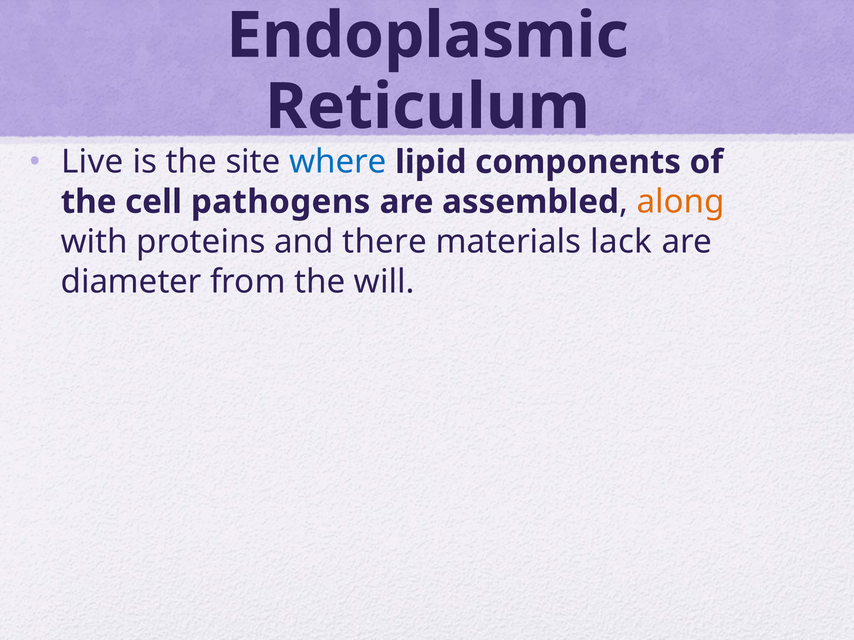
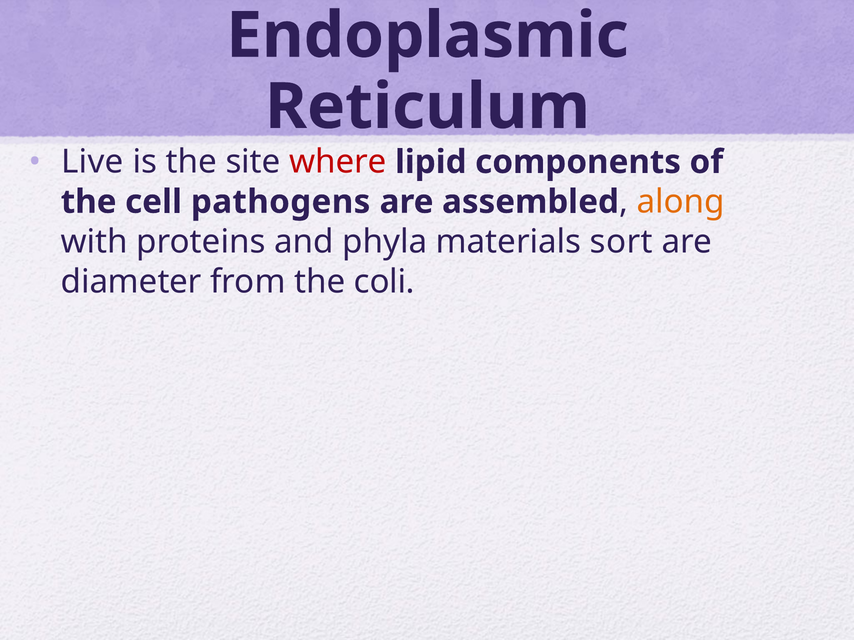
where colour: blue -> red
there: there -> phyla
lack: lack -> sort
will: will -> coli
